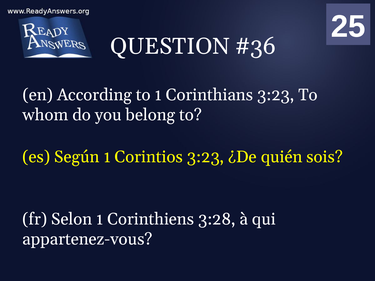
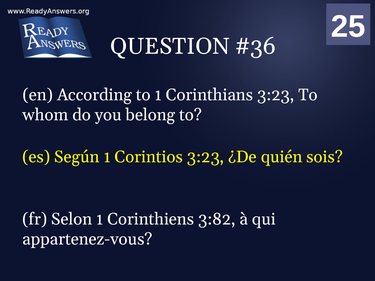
3:28: 3:28 -> 3:82
